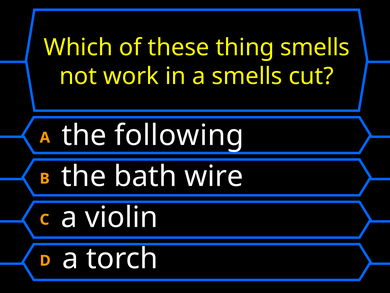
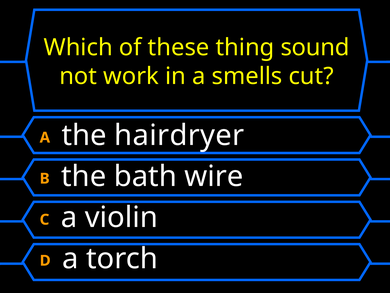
thing smells: smells -> sound
following: following -> hairdryer
